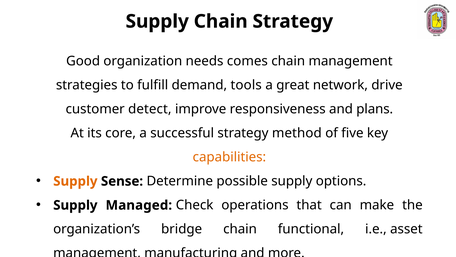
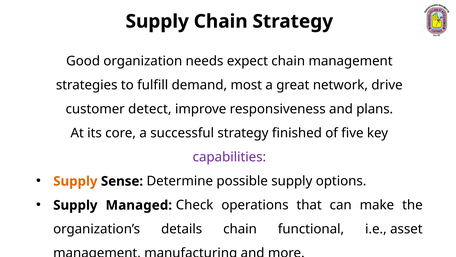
comes: comes -> expect
tools: tools -> most
method: method -> finished
capabilities colour: orange -> purple
bridge: bridge -> details
